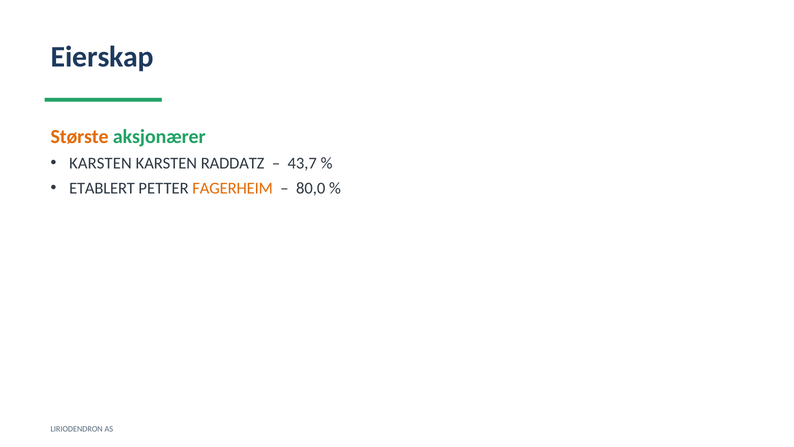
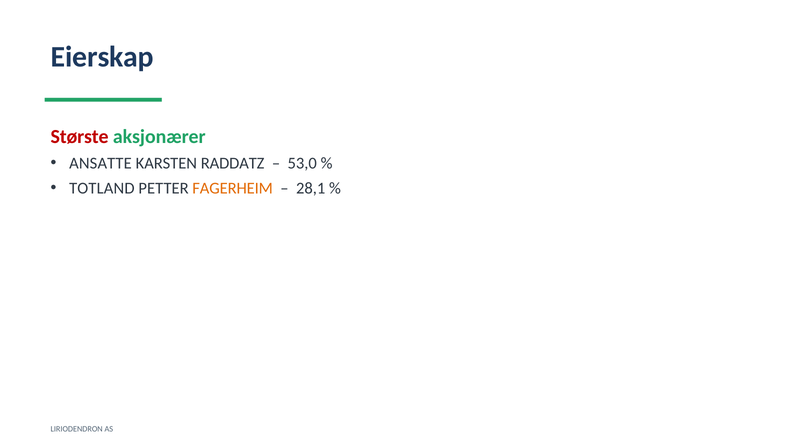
Største colour: orange -> red
KARSTEN at (100, 163): KARSTEN -> ANSATTE
43,7: 43,7 -> 53,0
ETABLERT: ETABLERT -> TOTLAND
80,0: 80,0 -> 28,1
